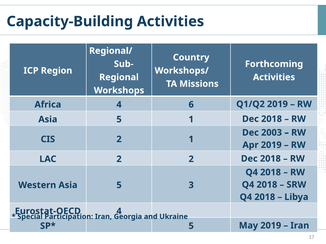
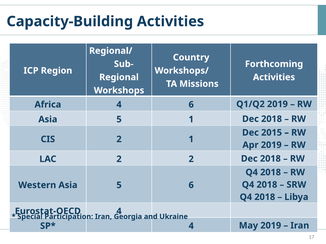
2003: 2003 -> 2015
5 3: 3 -> 6
5 at (191, 226): 5 -> 4
